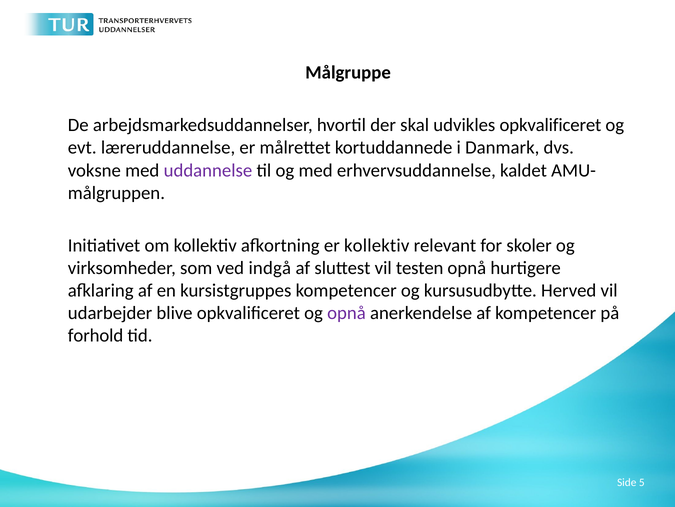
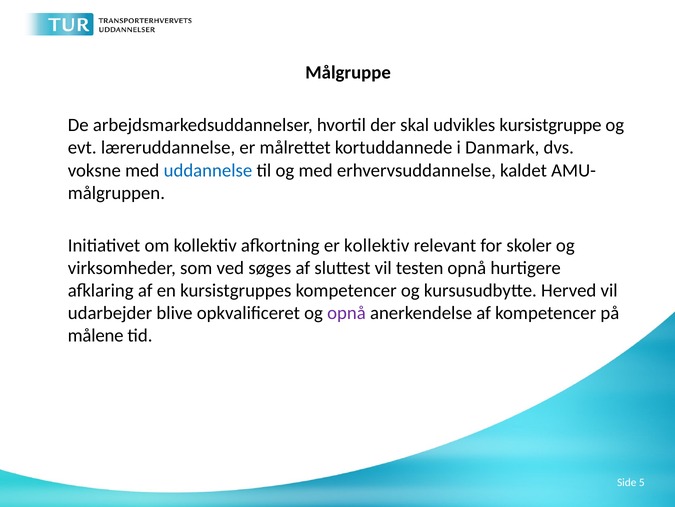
udvikles opkvalificeret: opkvalificeret -> kursistgruppe
uddannelse colour: purple -> blue
indgå: indgå -> søges
forhold: forhold -> målene
